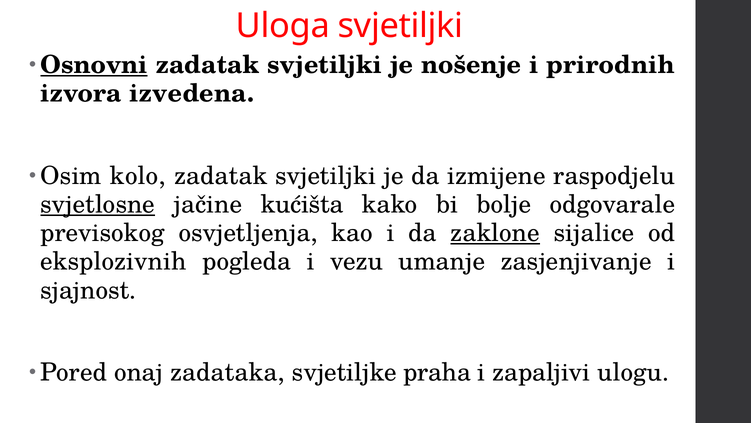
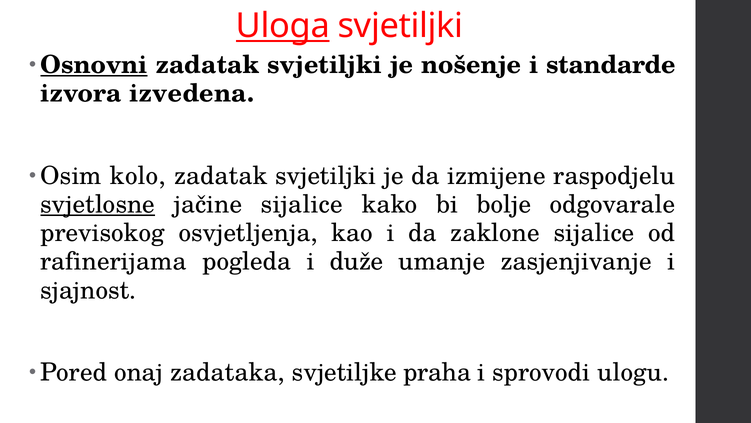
Uloga underline: none -> present
prirodnih: prirodnih -> standarde
jačine kućišta: kućišta -> sijalice
zaklone underline: present -> none
eksplozivnih: eksplozivnih -> rafinerijama
vezu: vezu -> duže
zapaljivi: zapaljivi -> sprovodi
